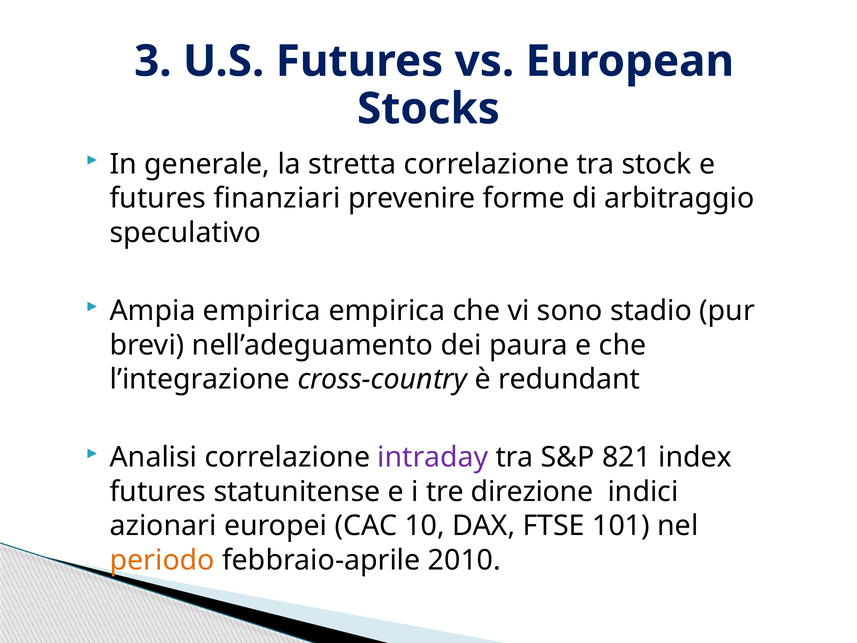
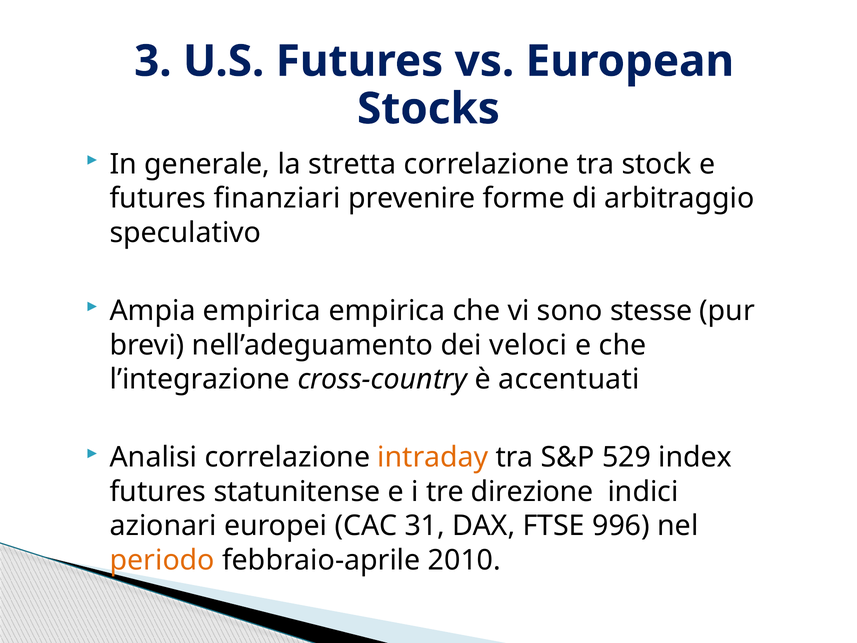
stadio: stadio -> stesse
paura: paura -> veloci
redundant: redundant -> accentuati
intraday colour: purple -> orange
821: 821 -> 529
10: 10 -> 31
101: 101 -> 996
